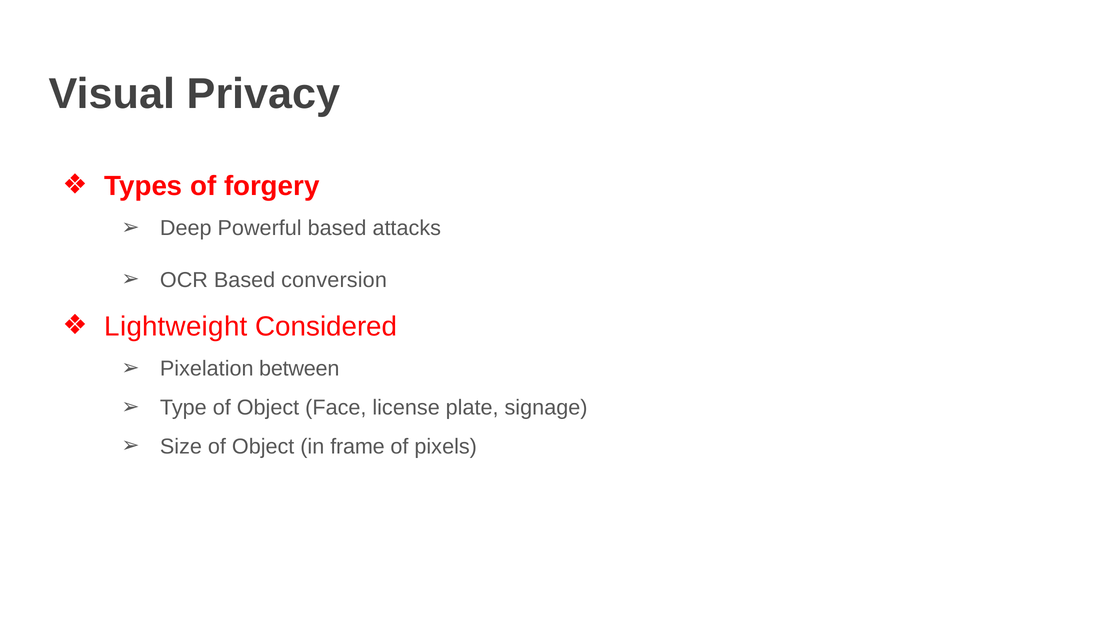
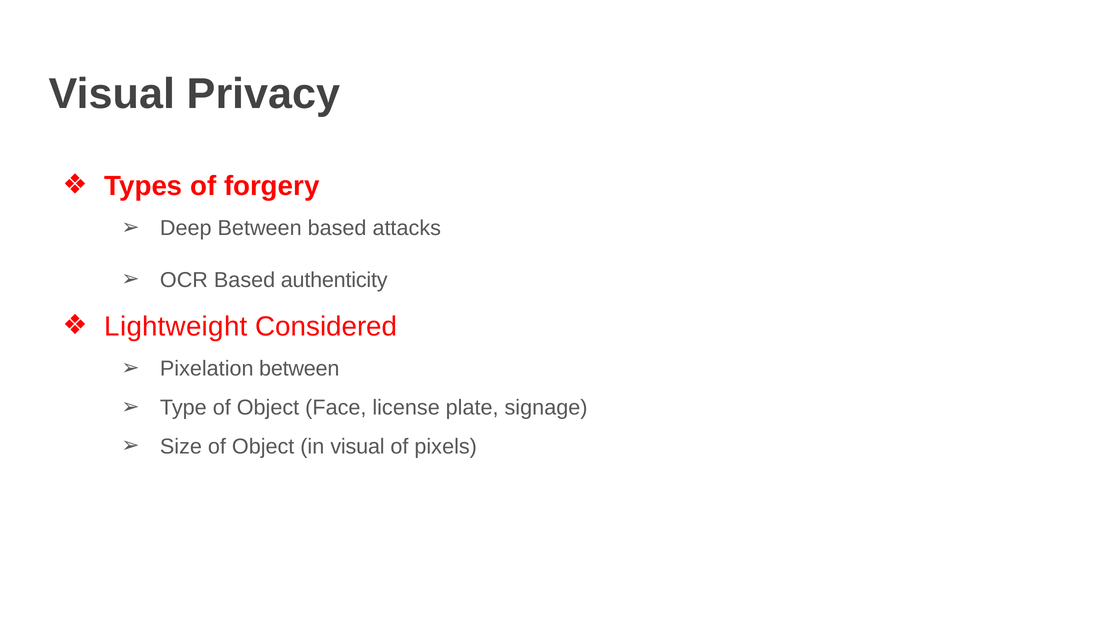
Deep Powerful: Powerful -> Between
conversion: conversion -> authenticity
in frame: frame -> visual
